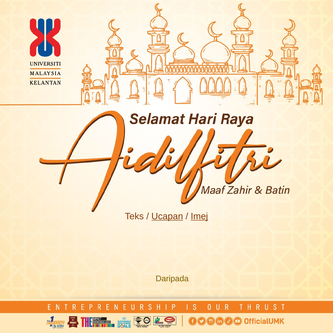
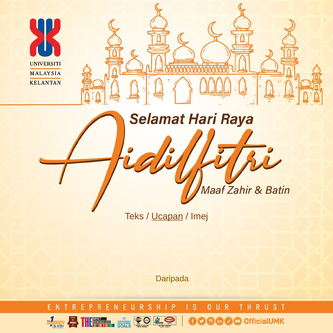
Imej underline: present -> none
